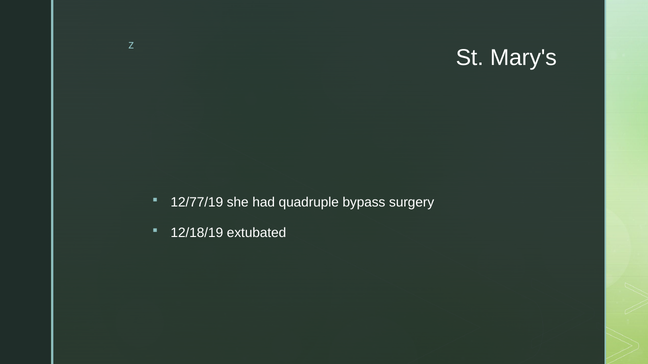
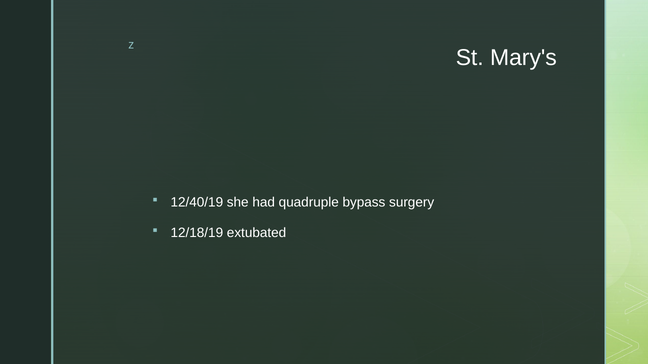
12/77/19: 12/77/19 -> 12/40/19
